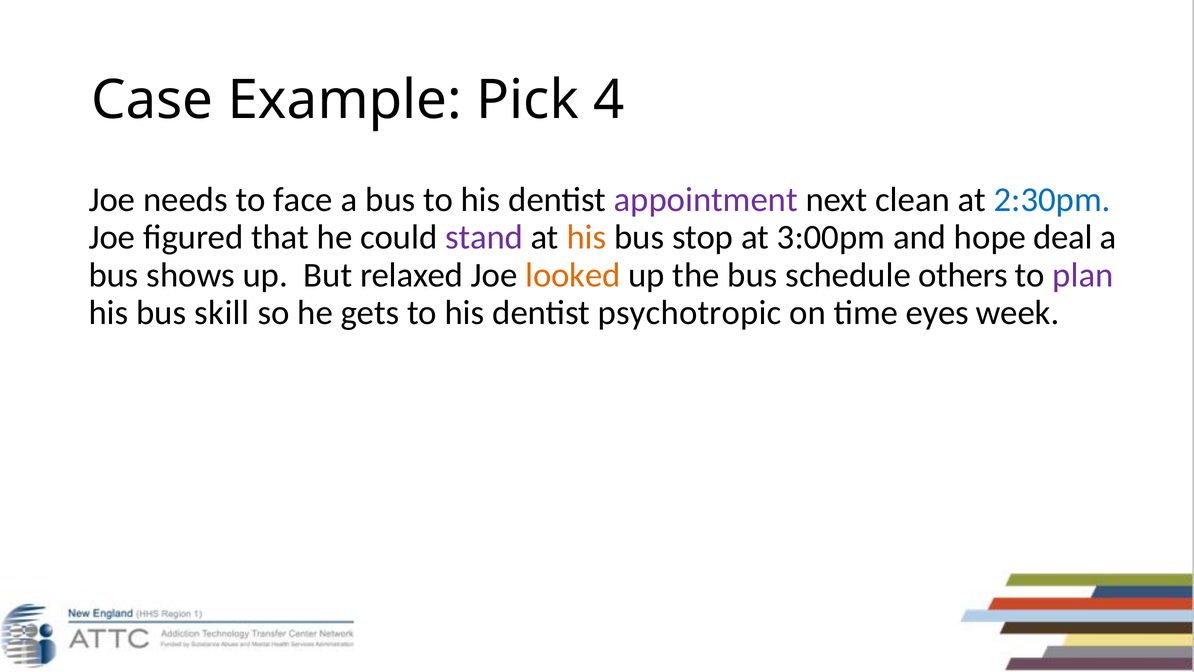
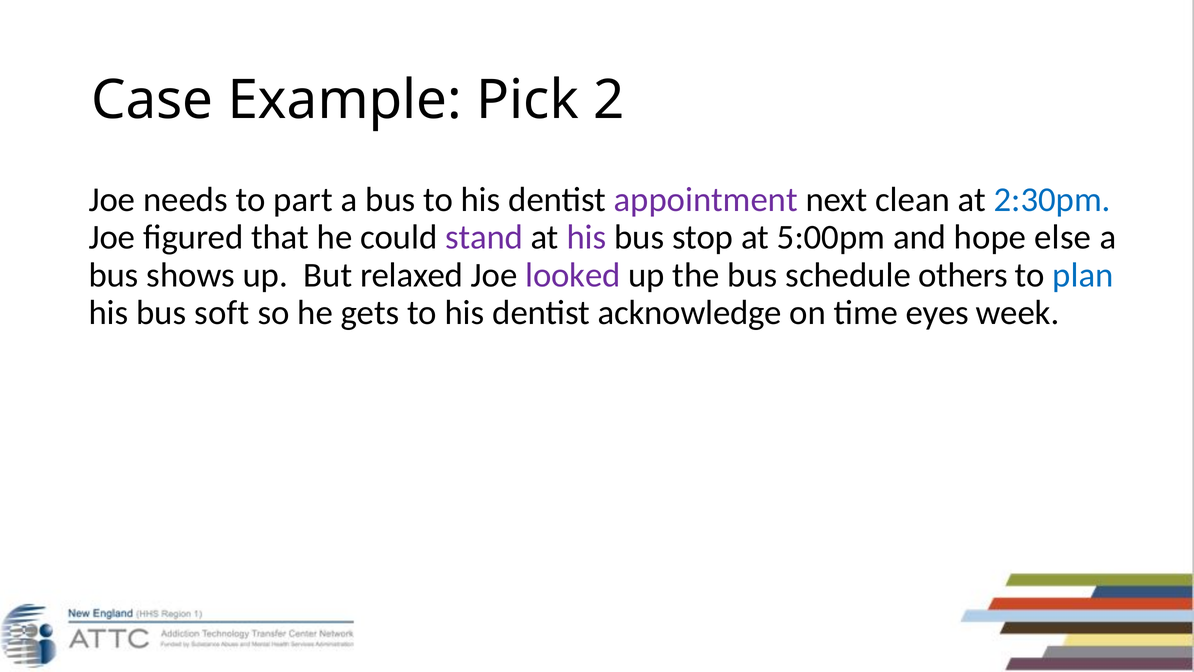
4: 4 -> 2
face: face -> part
his at (586, 237) colour: orange -> purple
3:00pm: 3:00pm -> 5:00pm
deal: deal -> else
looked colour: orange -> purple
plan colour: purple -> blue
skill: skill -> soft
psychotropic: psychotropic -> acknowledge
